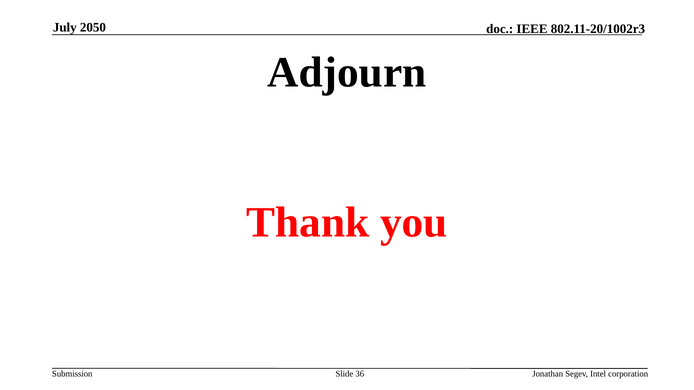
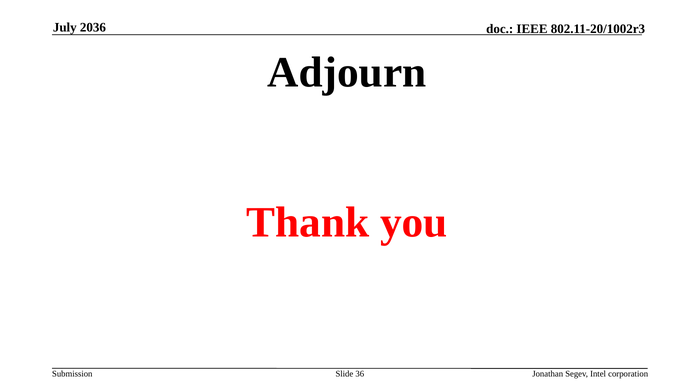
2050: 2050 -> 2036
